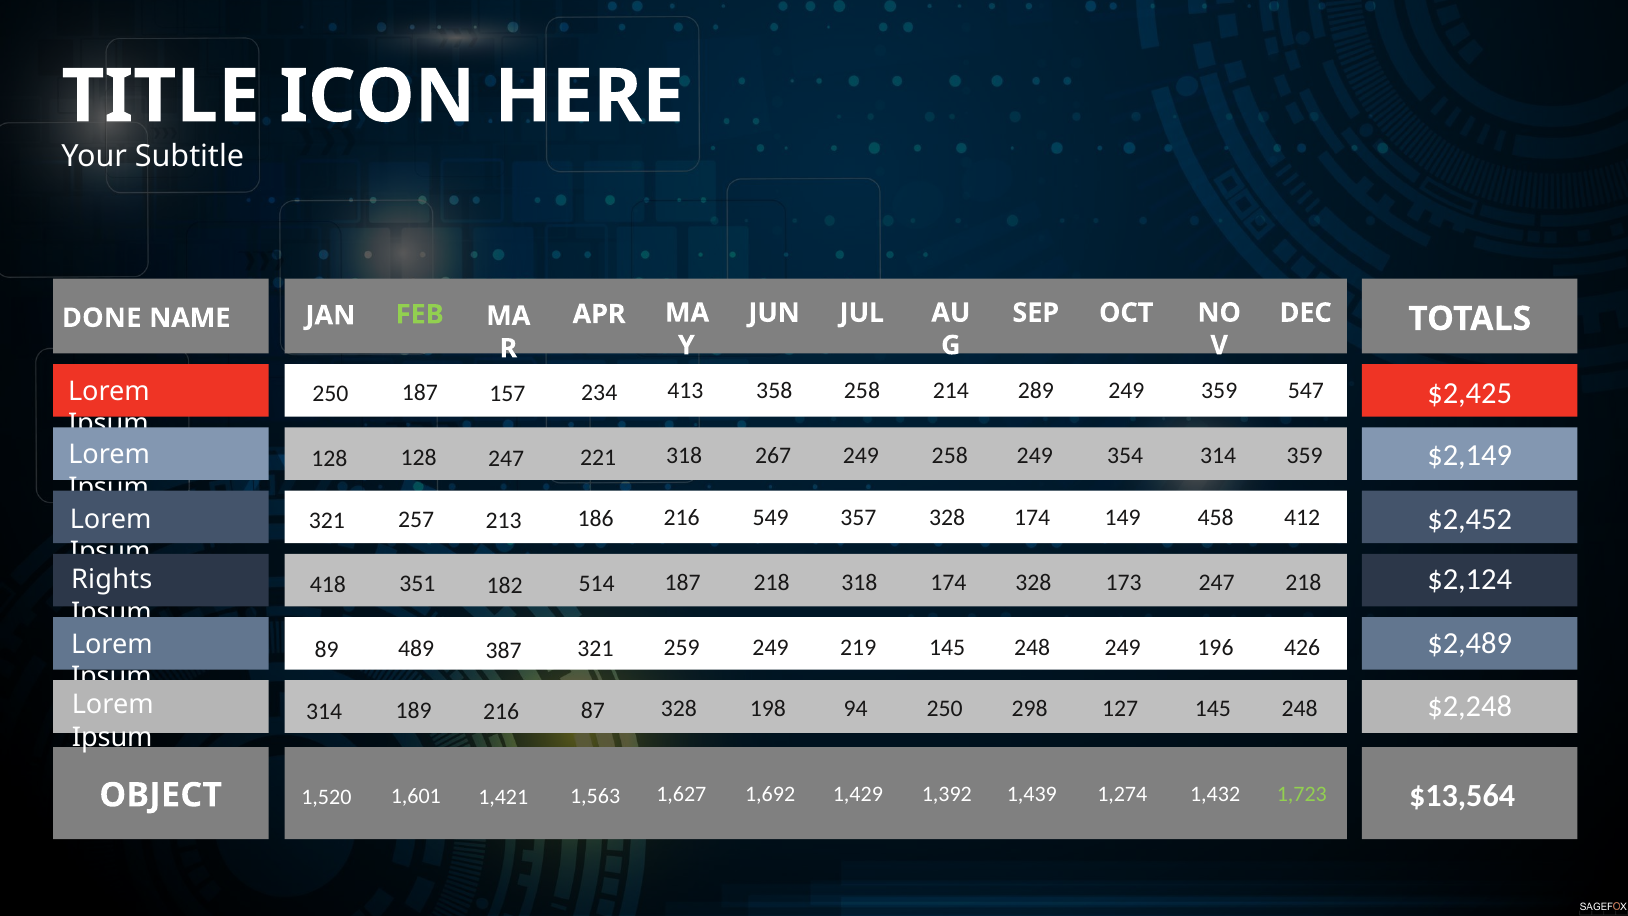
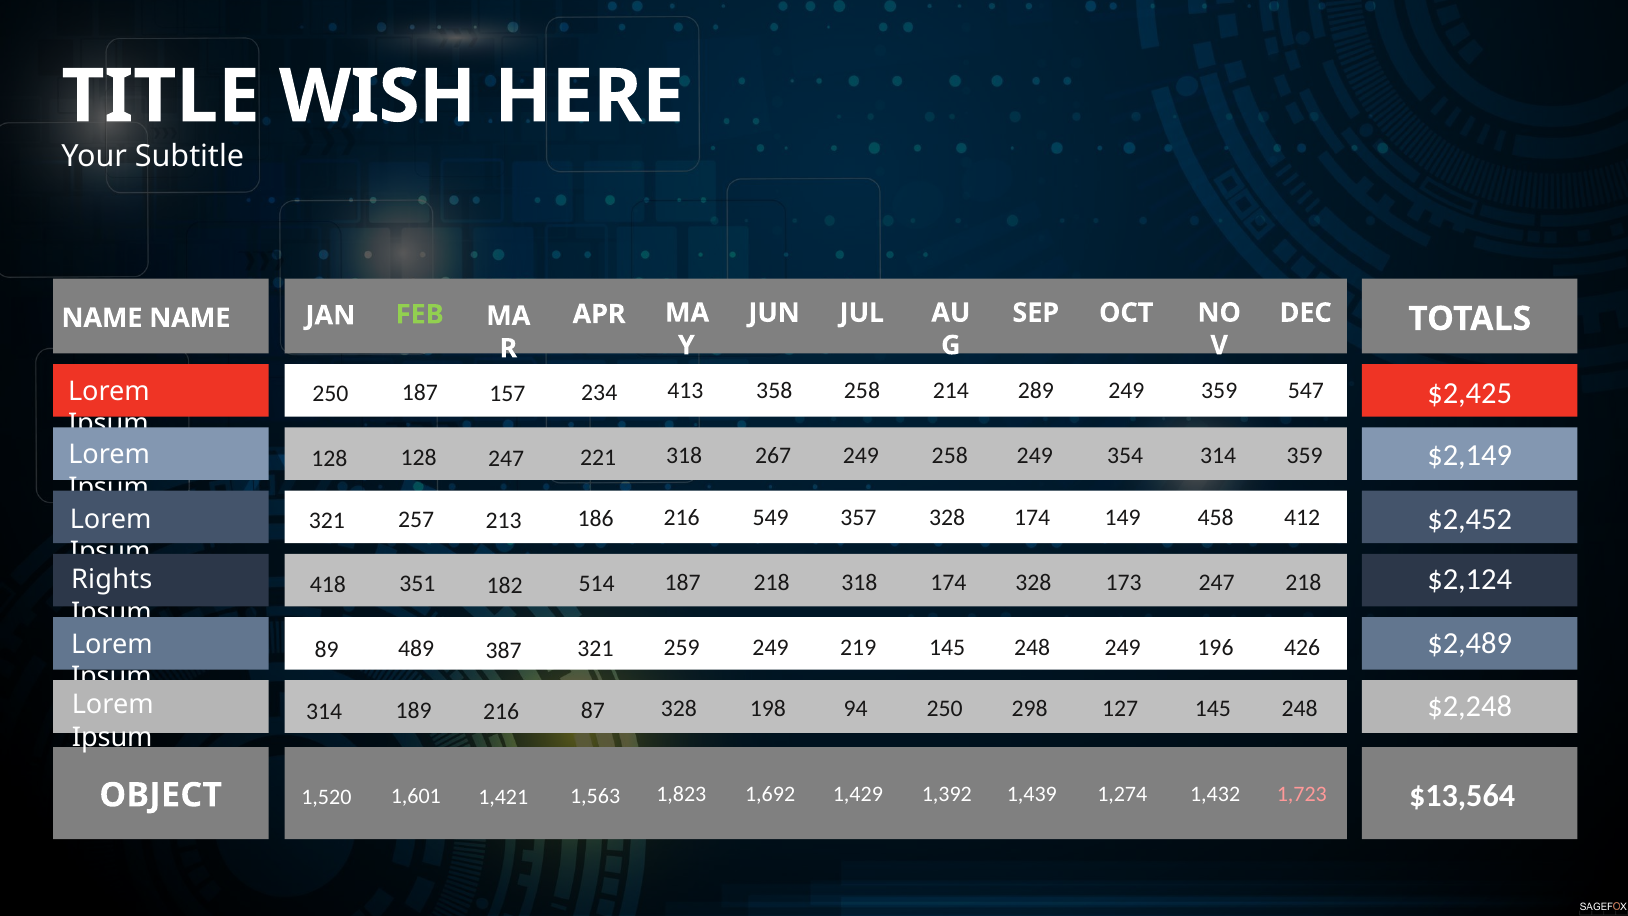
ICON: ICON -> WISH
DONE at (102, 318): DONE -> NAME
1,627: 1,627 -> 1,823
1,723 colour: light green -> pink
